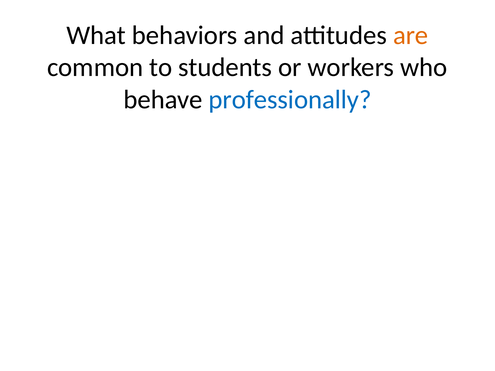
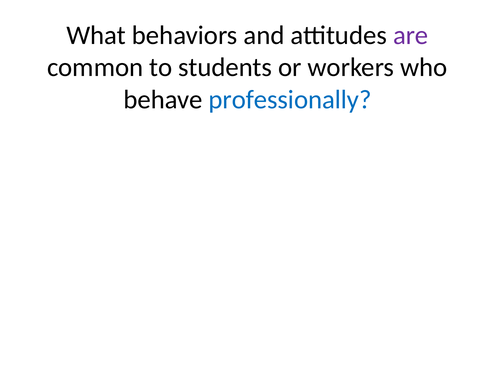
are colour: orange -> purple
